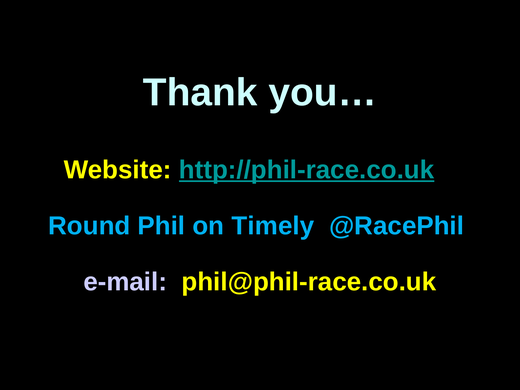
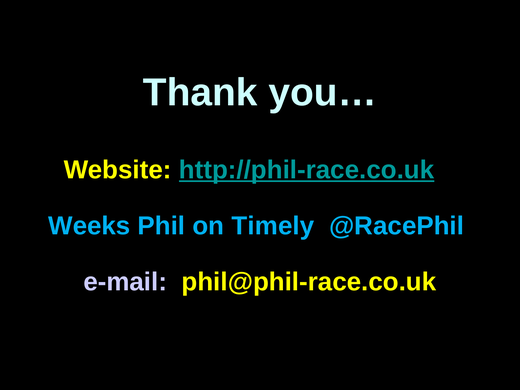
Round: Round -> Weeks
